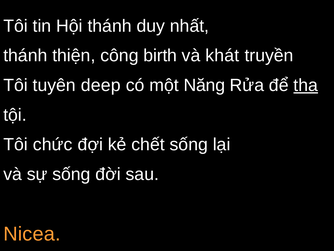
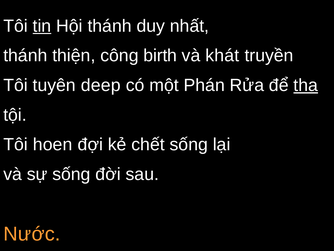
tin underline: none -> present
Năng: Năng -> Phán
chức: chức -> hoen
Nicea: Nicea -> Nước
